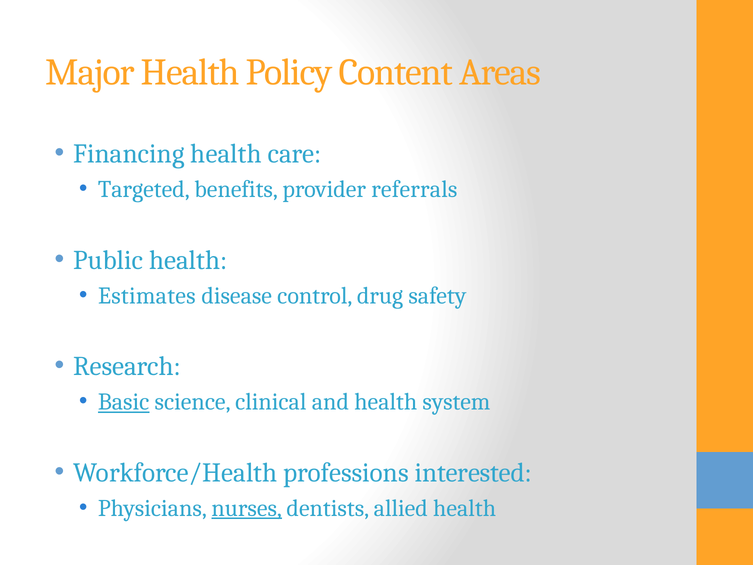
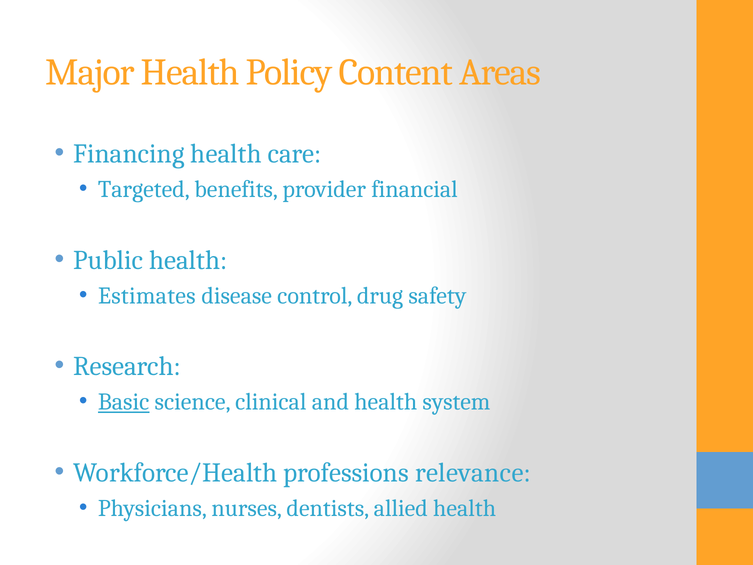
referrals: referrals -> financial
interested: interested -> relevance
nurses underline: present -> none
